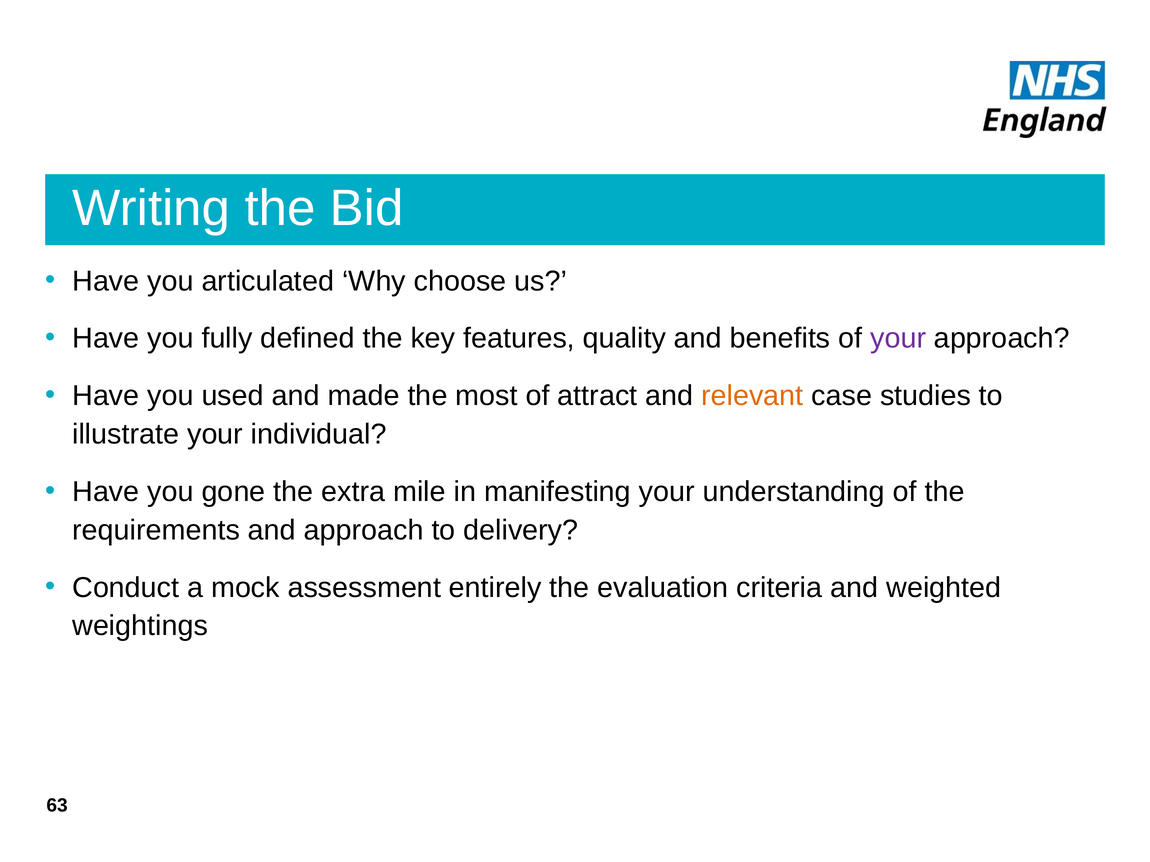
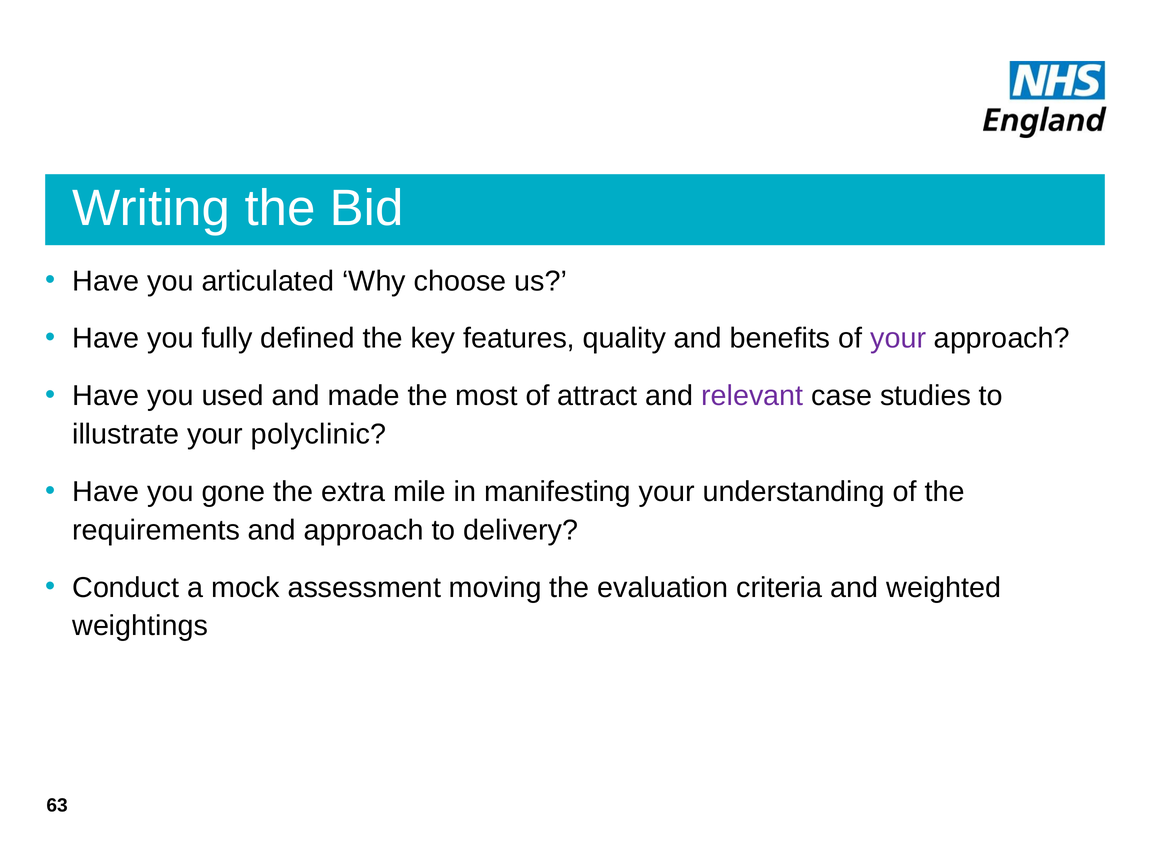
relevant colour: orange -> purple
individual: individual -> polyclinic
entirely: entirely -> moving
